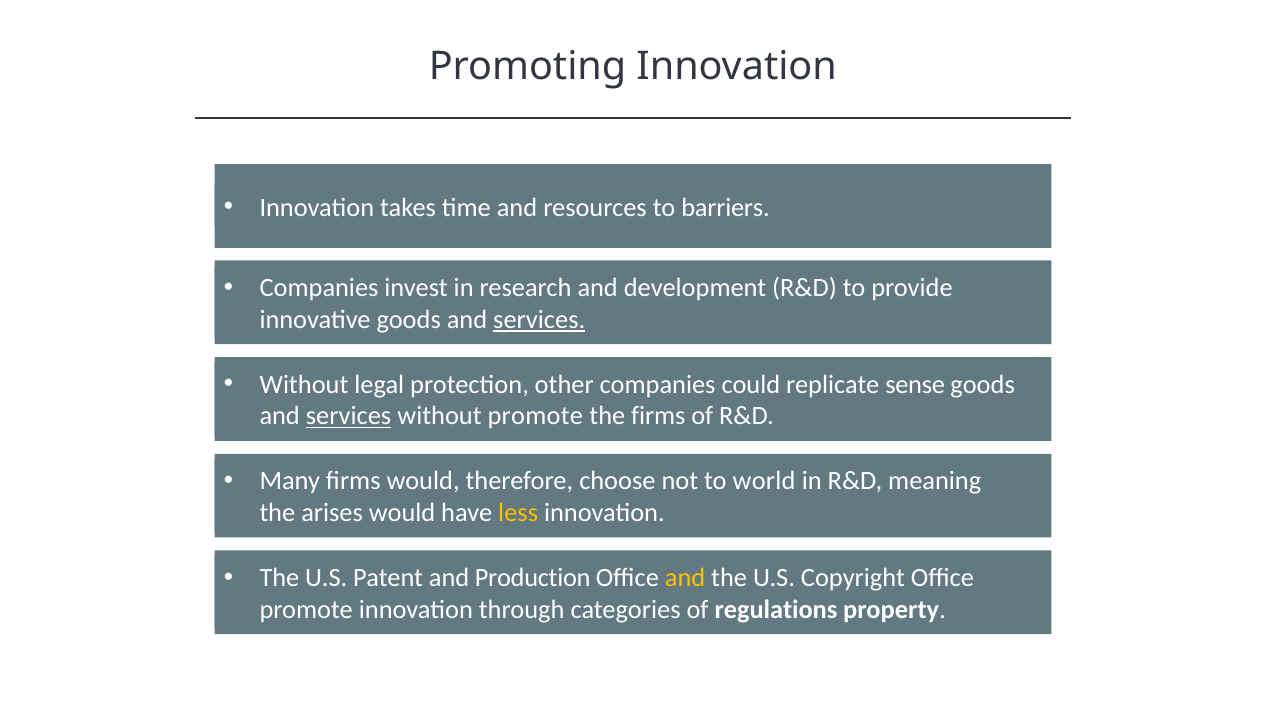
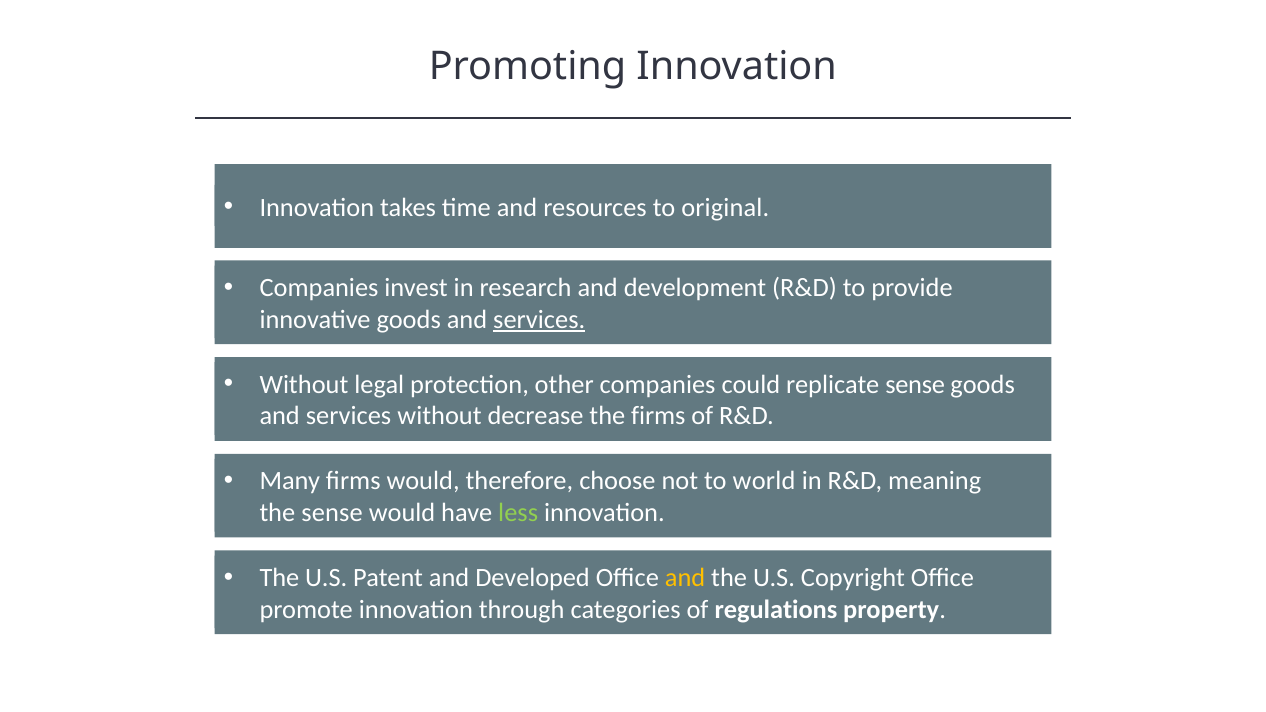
barriers: barriers -> original
services at (349, 416) underline: present -> none
without promote: promote -> decrease
the arises: arises -> sense
less colour: yellow -> light green
Production: Production -> Developed
